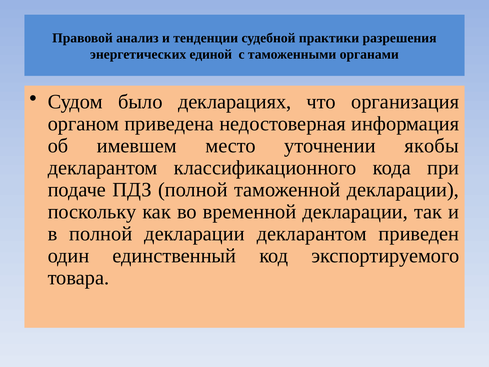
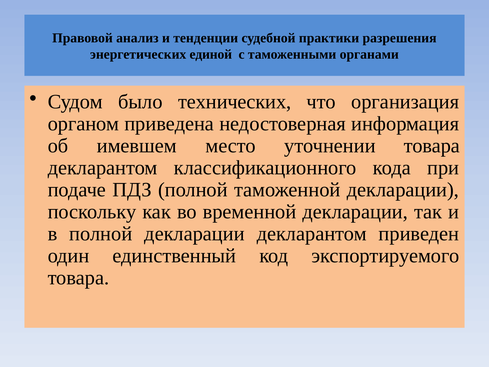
декларациях: декларациях -> технических
уточнении якобы: якобы -> товара
